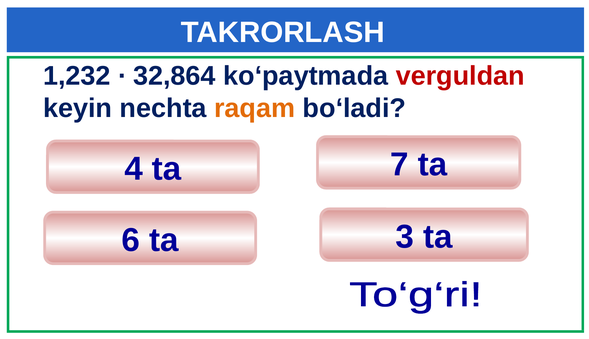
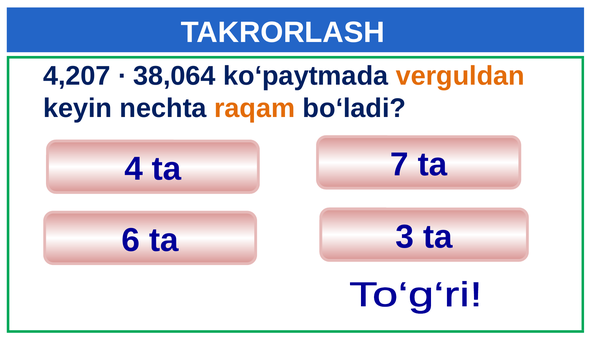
1,232: 1,232 -> 4,207
32,864: 32,864 -> 38,064
verguldan colour: red -> orange
